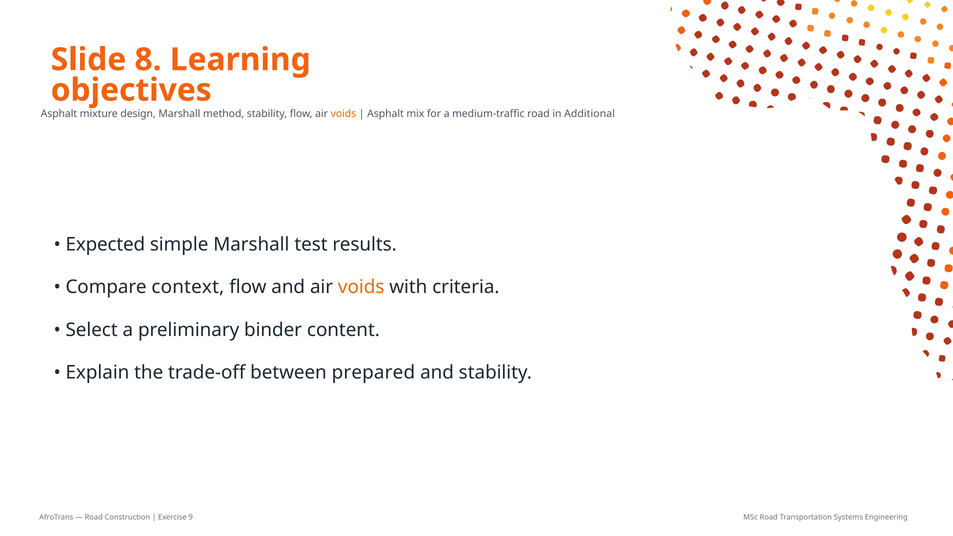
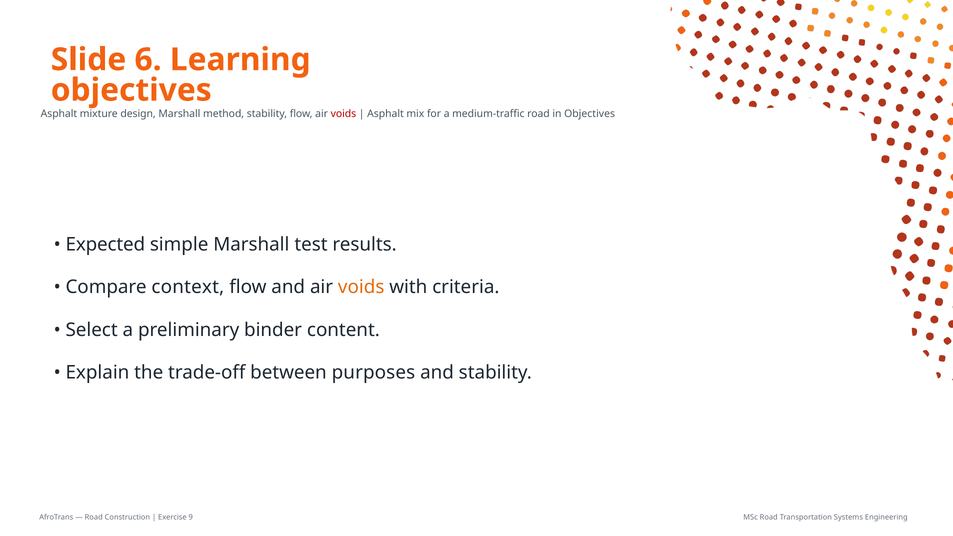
8: 8 -> 6
voids at (343, 114) colour: orange -> red
in Additional: Additional -> Objectives
prepared: prepared -> purposes
